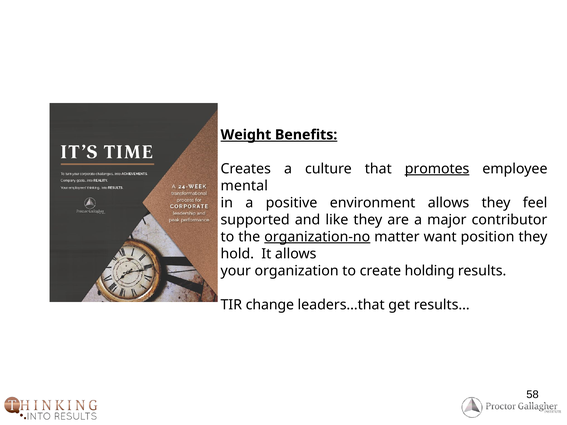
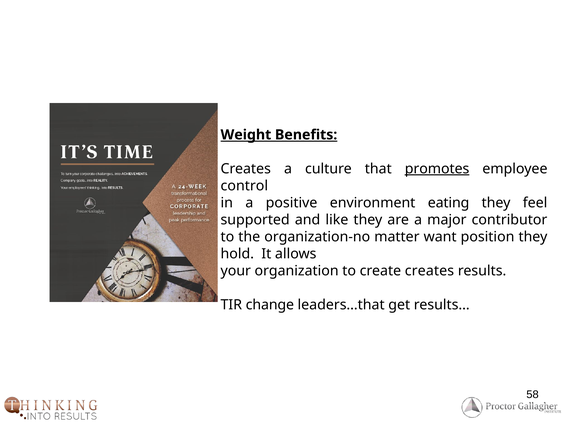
mental: mental -> control
environment allows: allows -> eating
organization-no underline: present -> none
create holding: holding -> creates
